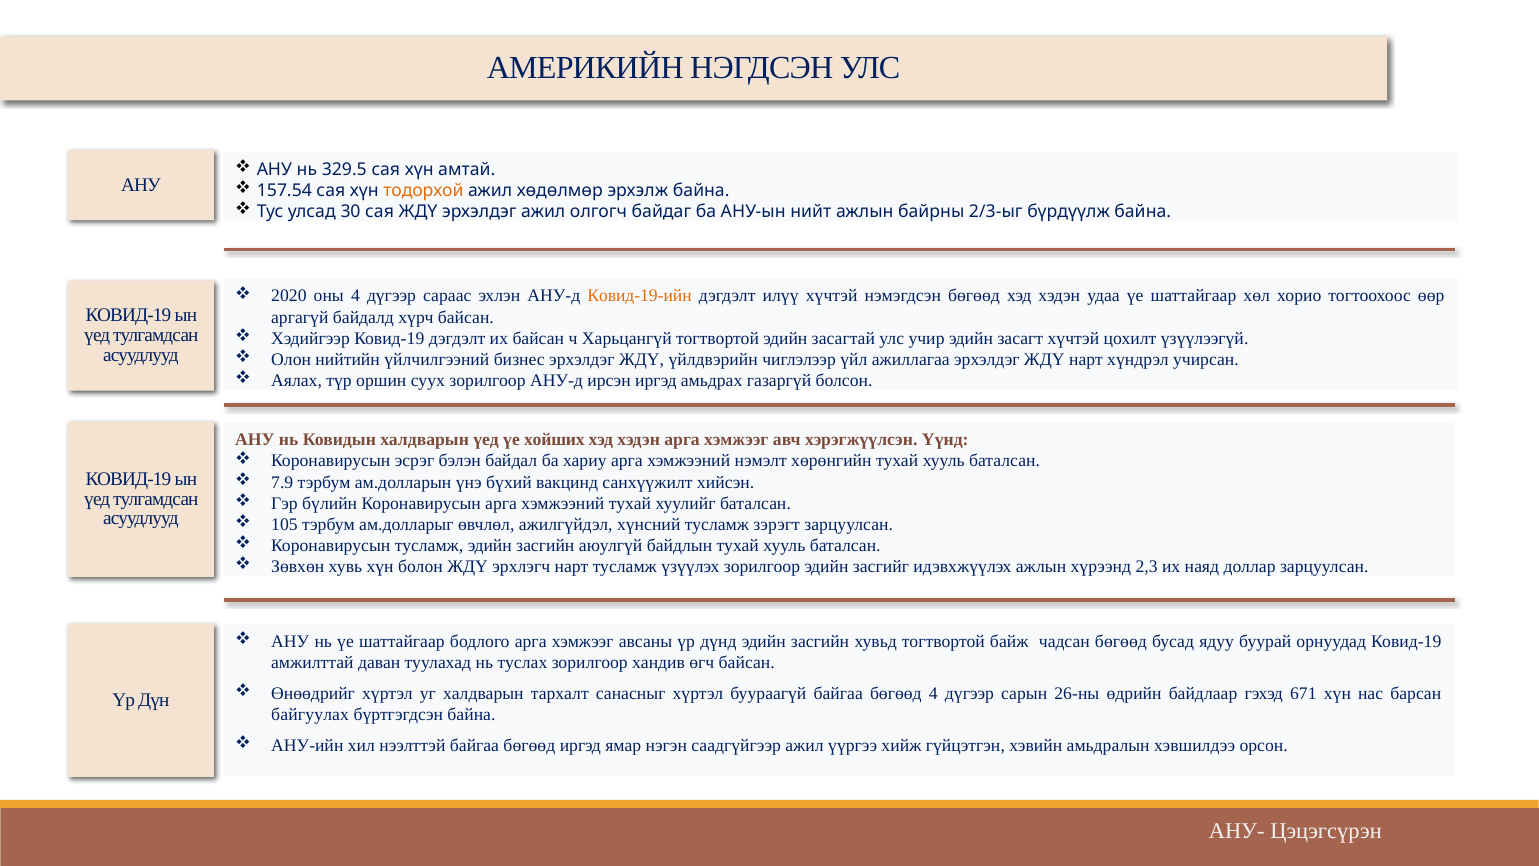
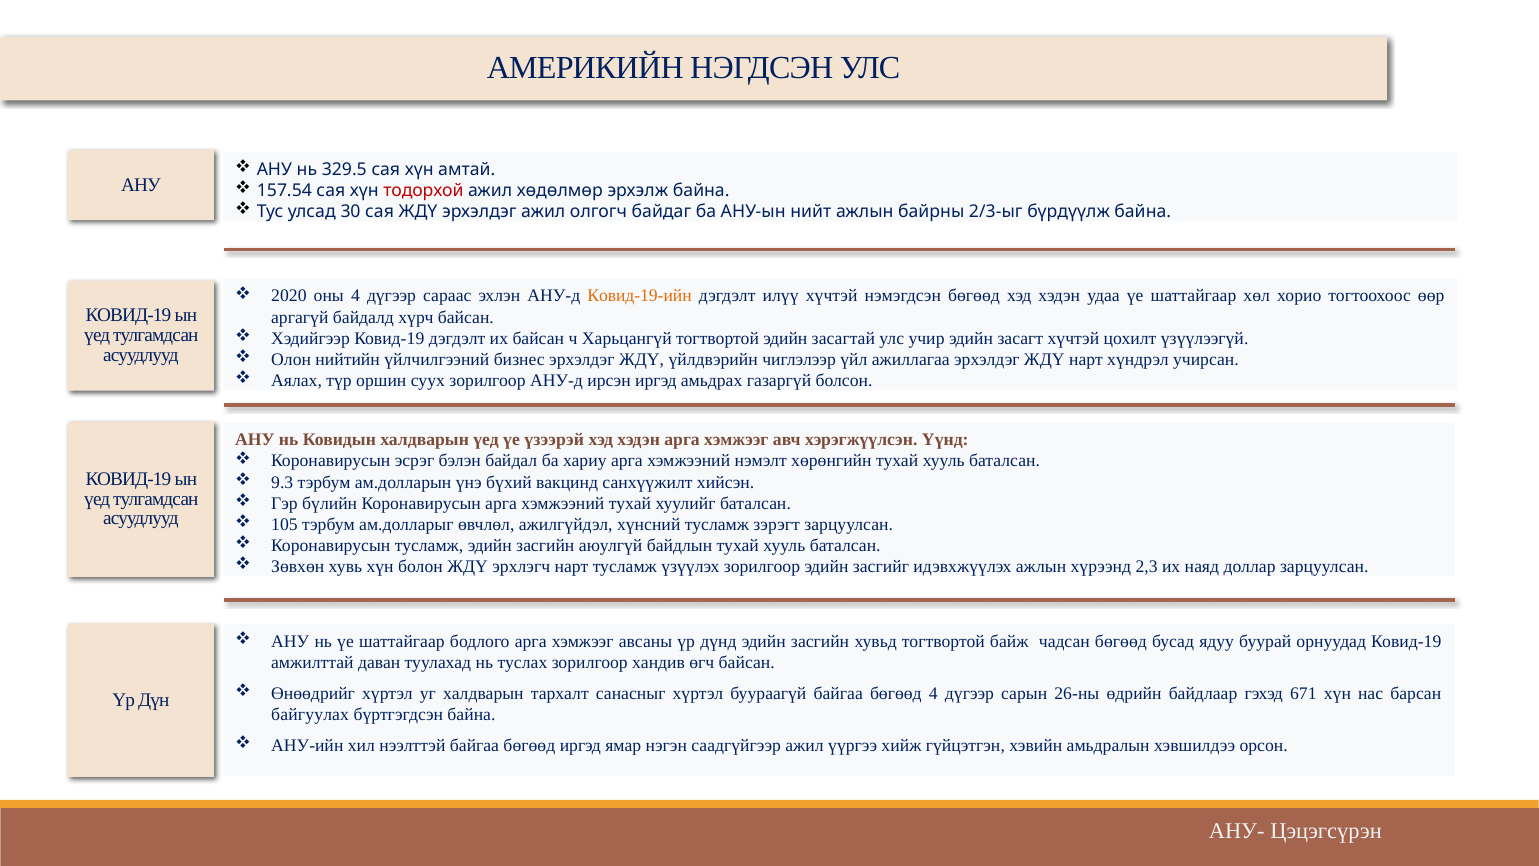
тодорхой colour: orange -> red
хойших: хойших -> үзээрэй
7.9: 7.9 -> 9.3
